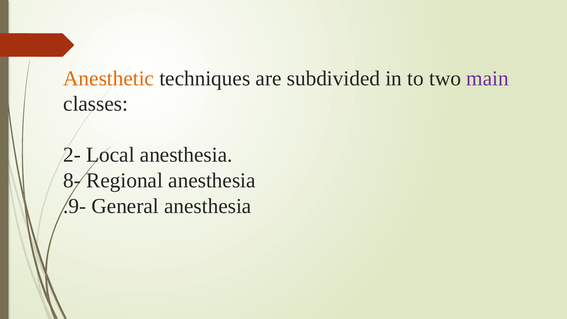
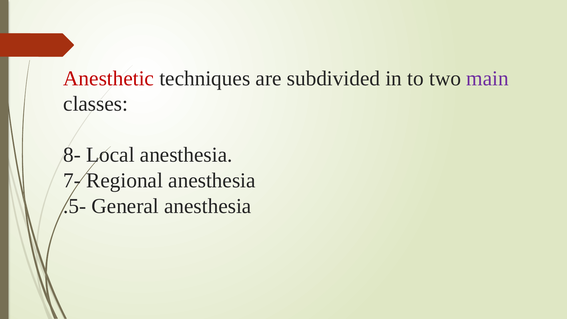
Anesthetic colour: orange -> red
2-: 2- -> 8-
8-: 8- -> 7-
9-: 9- -> 5-
